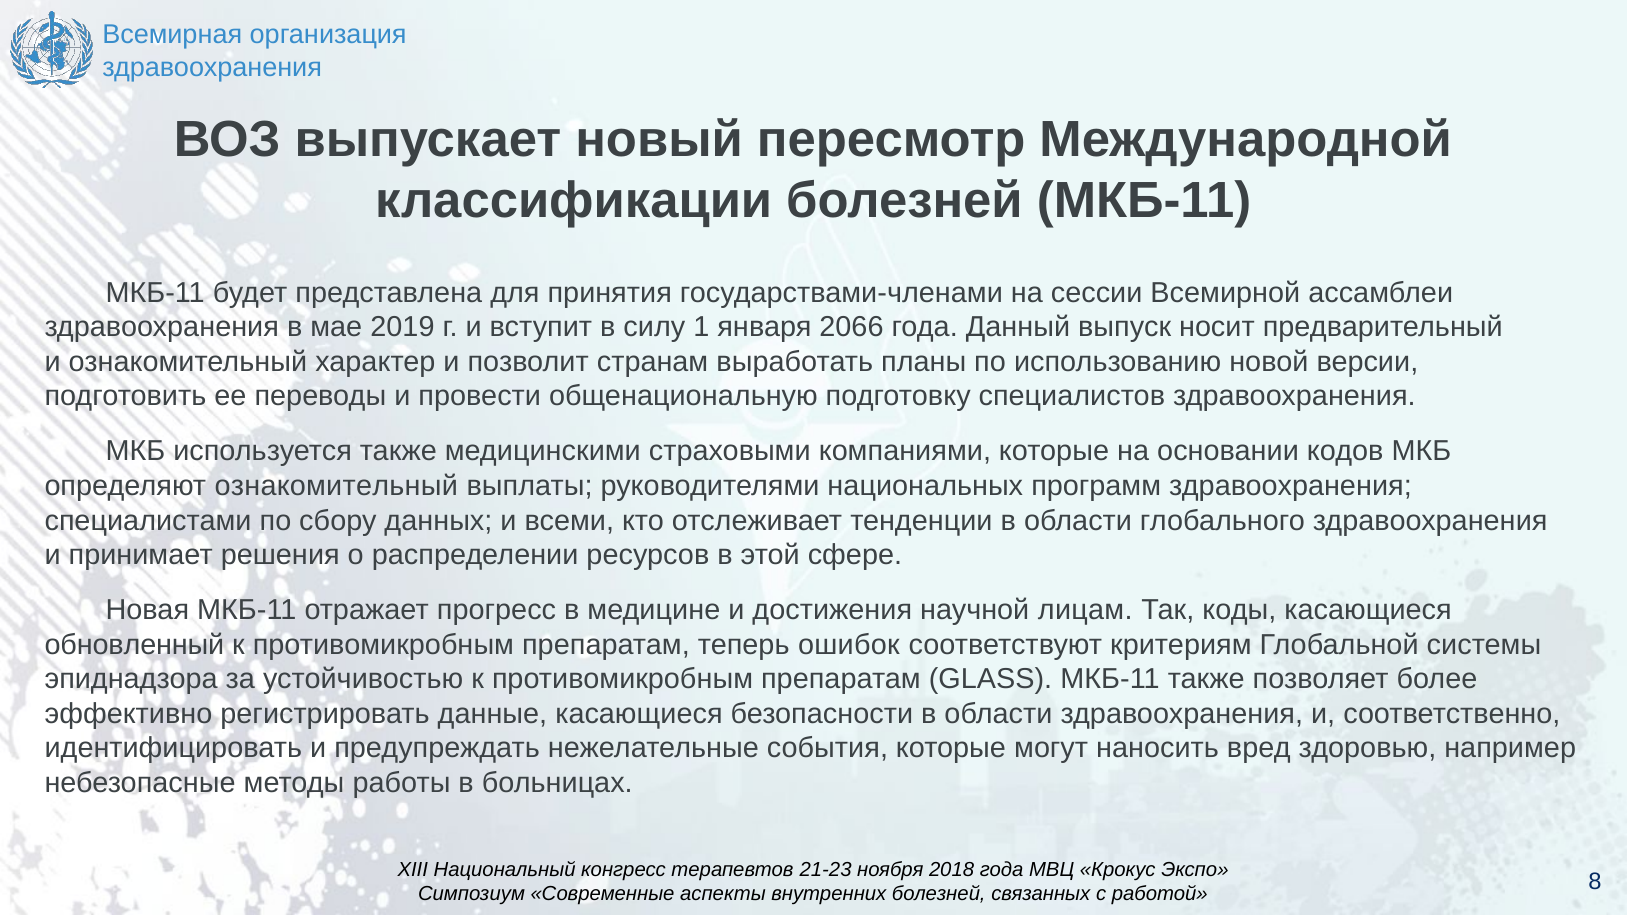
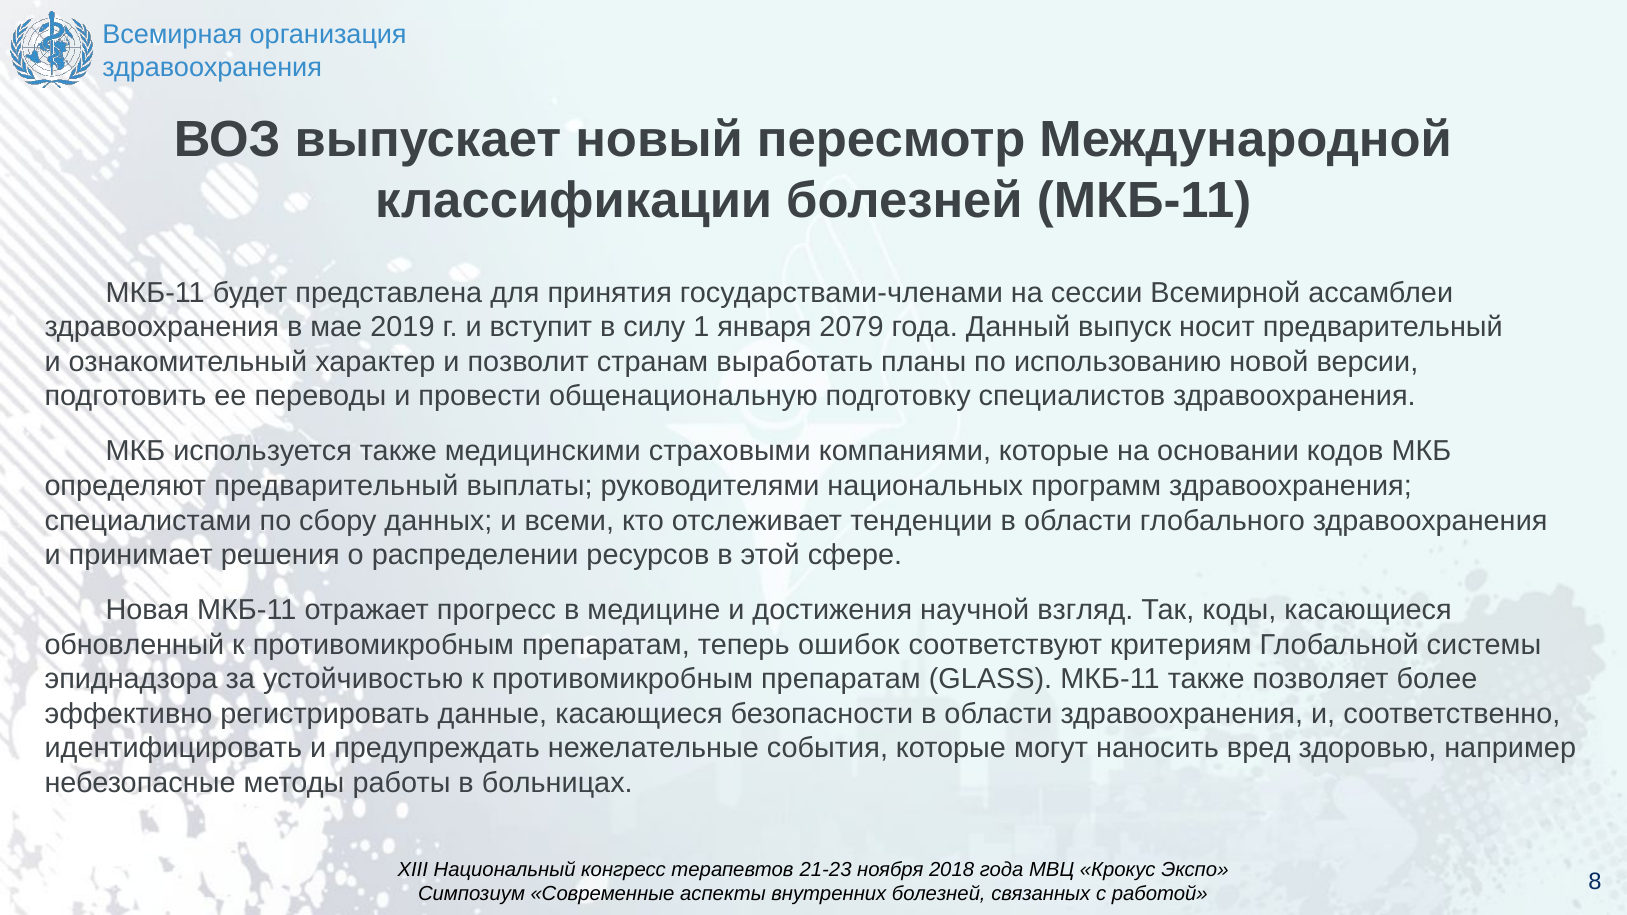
2066: 2066 -> 2079
определяют ознакомительный: ознакомительный -> предварительный
лицам: лицам -> взгляд
